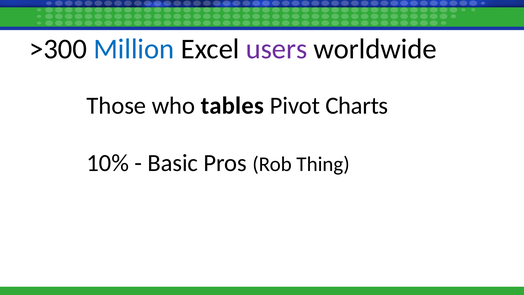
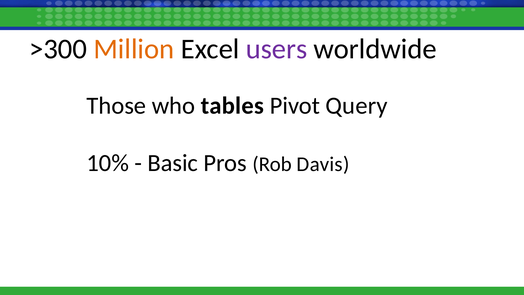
Million colour: blue -> orange
Charts: Charts -> Query
Thing: Thing -> Davis
